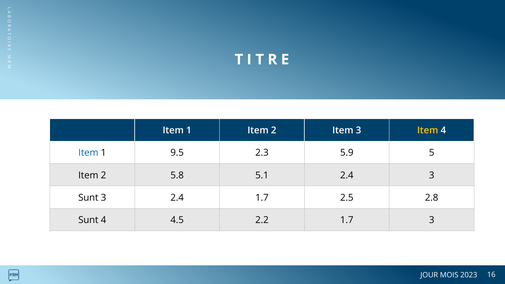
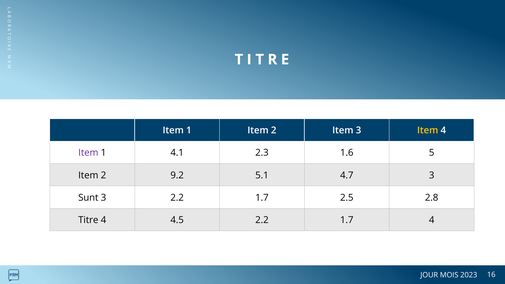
Item at (88, 153) colour: blue -> purple
9.5: 9.5 -> 4.1
5.9: 5.9 -> 1.6
5.8: 5.8 -> 9.2
5.1 2.4: 2.4 -> 4.7
3 2.4: 2.4 -> 2.2
Sunt at (88, 220): Sunt -> Titre
1.7 3: 3 -> 4
